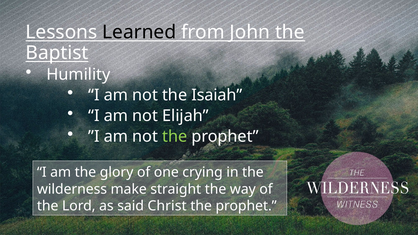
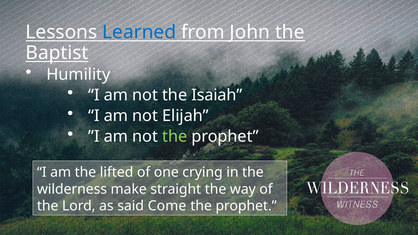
Learned colour: black -> blue
glory: glory -> lifted
Christ: Christ -> Come
